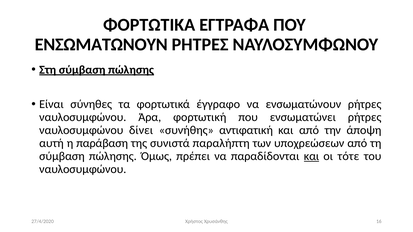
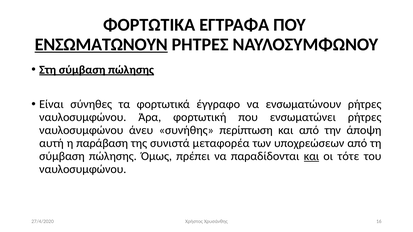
ΕΝΣΩΜΑΤΩΝΟΥΝ underline: none -> present
δίνει: δίνει -> άνευ
αντιφατική: αντιφατική -> περίπτωση
παραλήπτη: παραλήπτη -> μεταφορέα
